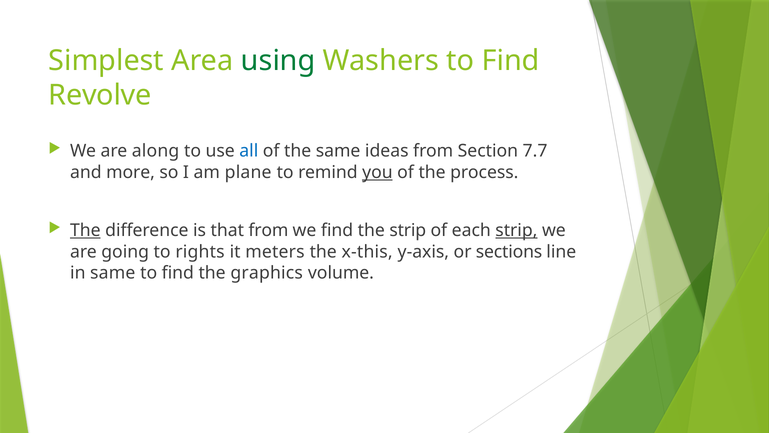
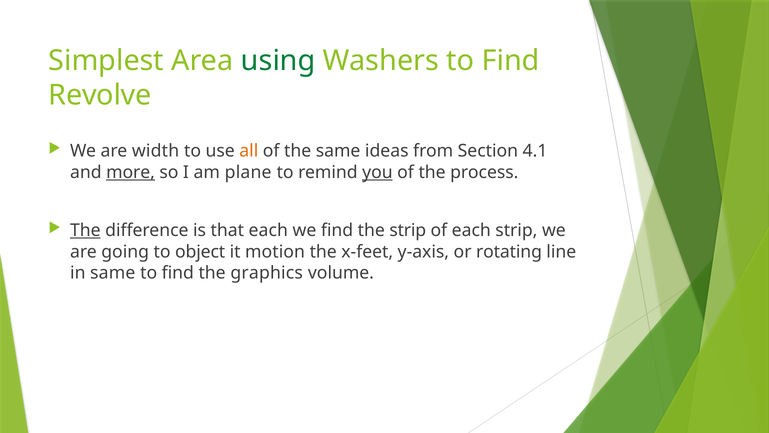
along: along -> width
all colour: blue -> orange
7.7: 7.7 -> 4.1
more underline: none -> present
that from: from -> each
strip at (516, 230) underline: present -> none
rights: rights -> object
meters: meters -> motion
x-this: x-this -> x-feet
sections: sections -> rotating
